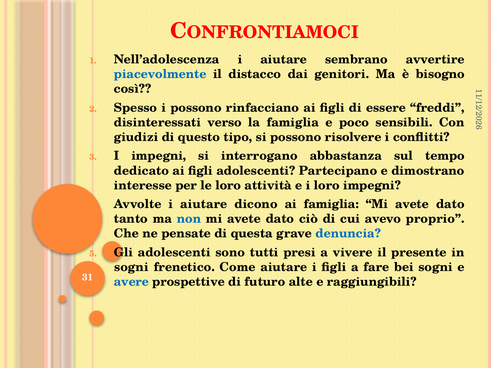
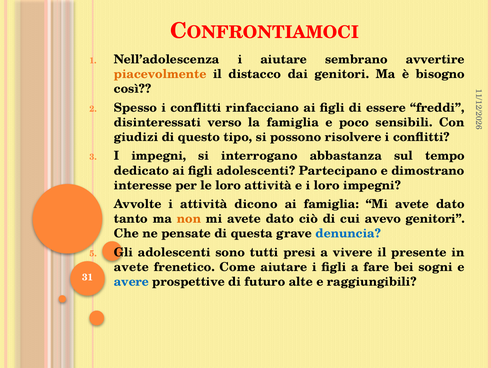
piacevolmente colour: blue -> orange
Spesso i possono: possono -> conflitti
Avvolte i aiutare: aiutare -> attività
non colour: blue -> orange
avevo proprio: proprio -> genitori
sogni at (131, 267): sogni -> avete
